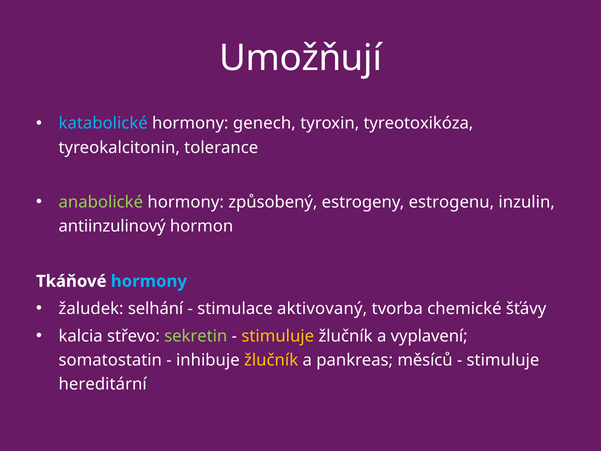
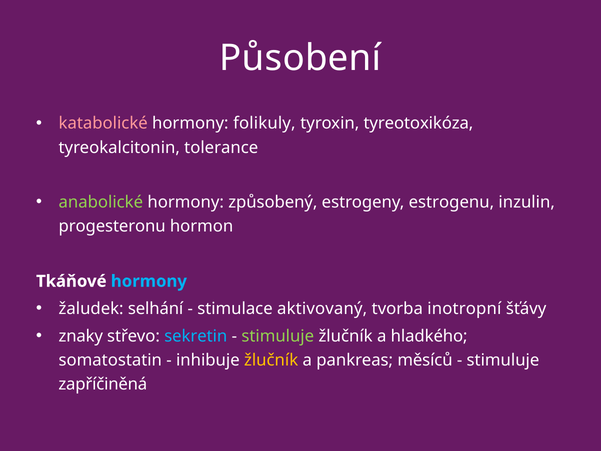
Umožňují: Umožňují -> Působení
katabolické colour: light blue -> pink
genech: genech -> folikuly
antiinzulinový: antiinzulinový -> progesteronu
chemické: chemické -> inotropní
kalcia: kalcia -> znaky
sekretin colour: light green -> light blue
stimuluje at (278, 336) colour: yellow -> light green
vyplavení: vyplavení -> hladkého
hereditární: hereditární -> zapříčiněná
